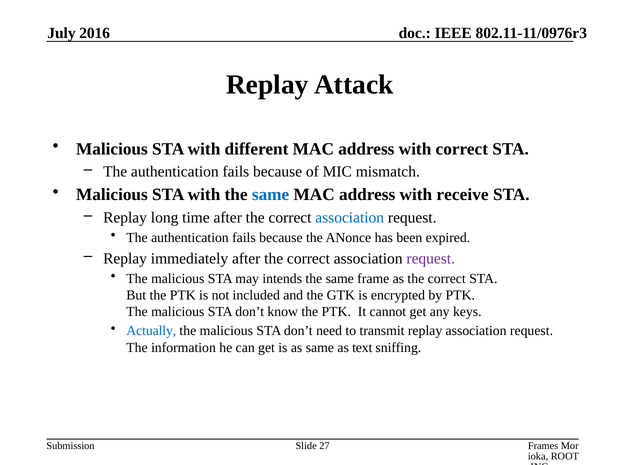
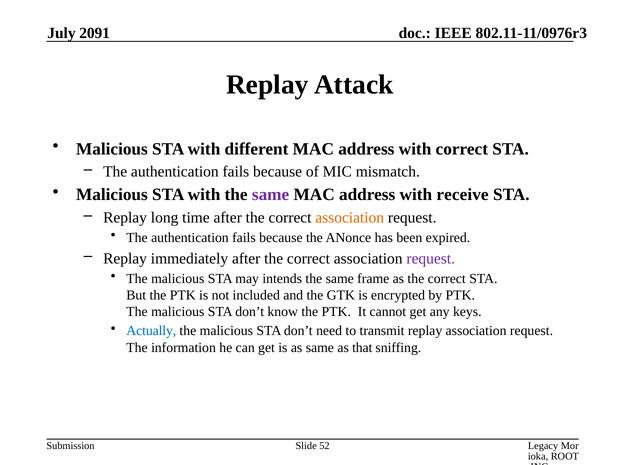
2016: 2016 -> 2091
same at (271, 195) colour: blue -> purple
association at (350, 217) colour: blue -> orange
text: text -> that
Frames: Frames -> Legacy
27: 27 -> 52
